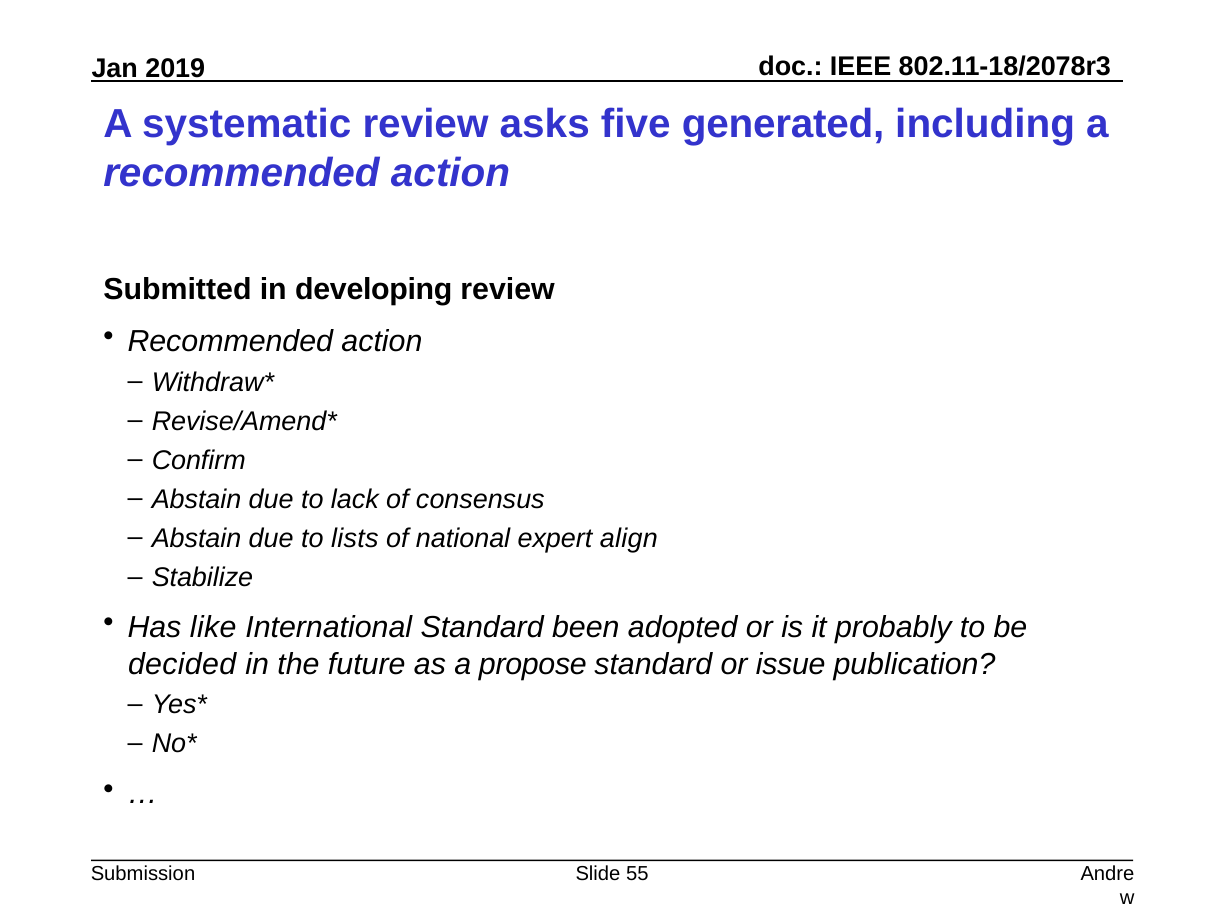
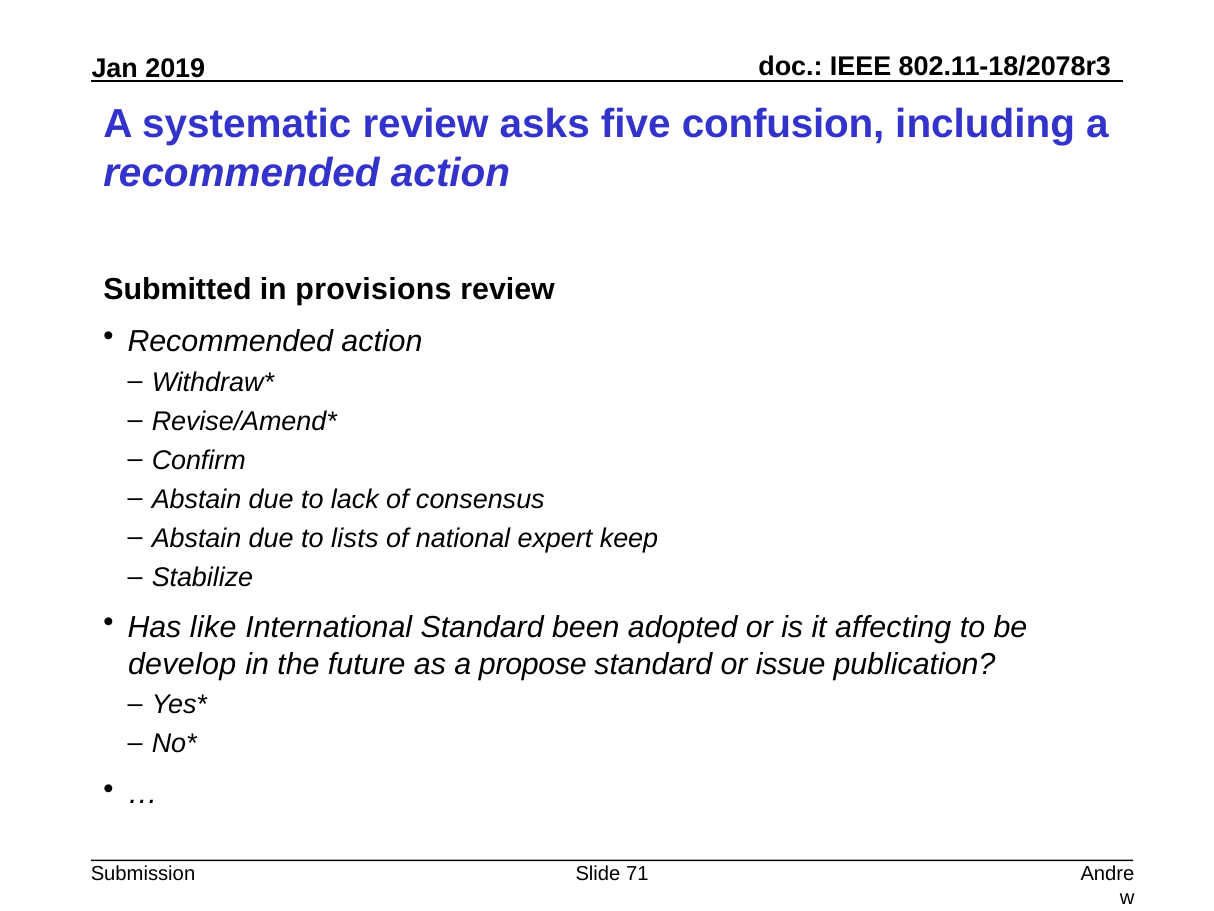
generated: generated -> confusion
developing: developing -> provisions
align: align -> keep
probably: probably -> affecting
decided: decided -> develop
55: 55 -> 71
